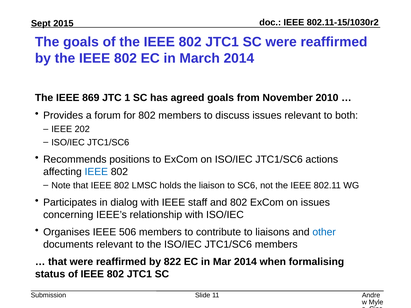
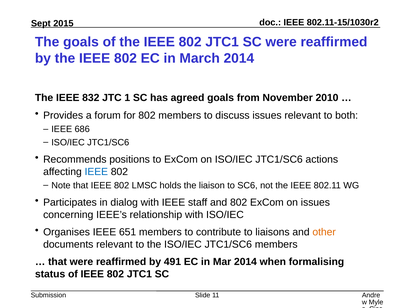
869: 869 -> 832
202: 202 -> 686
506: 506 -> 651
other colour: blue -> orange
822: 822 -> 491
